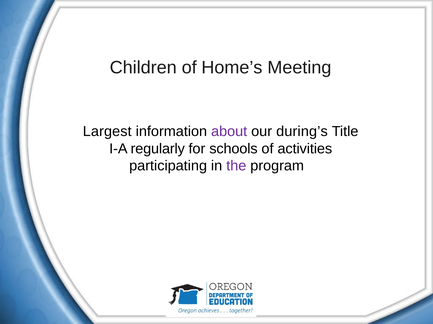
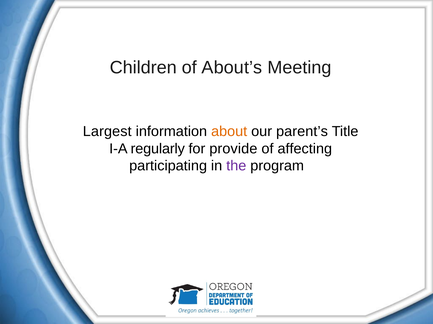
Home’s: Home’s -> About’s
about colour: purple -> orange
during’s: during’s -> parent’s
schools: schools -> provide
activities: activities -> affecting
